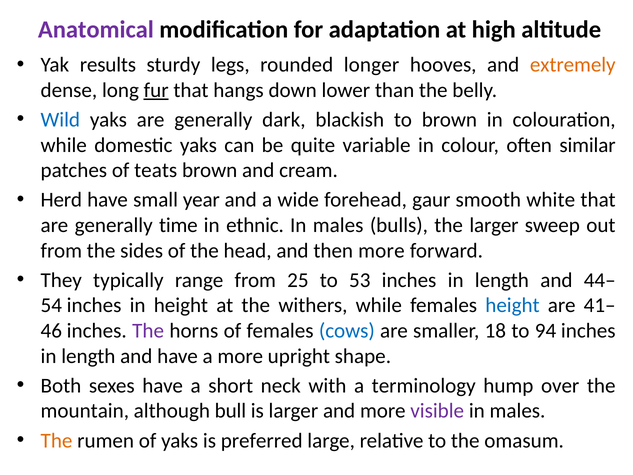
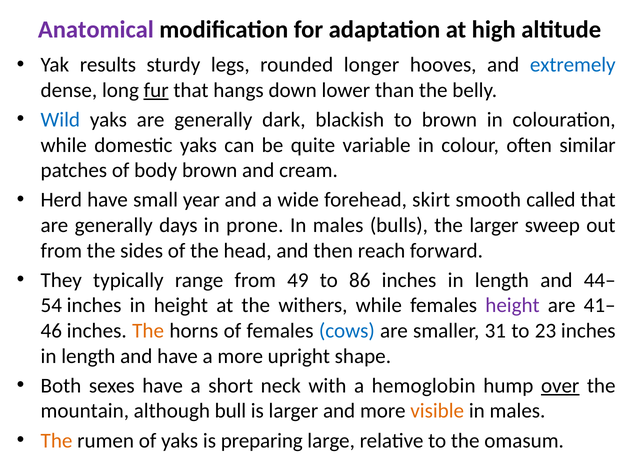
extremely colour: orange -> blue
teats: teats -> body
gaur: gaur -> skirt
white: white -> called
time: time -> days
ethnic: ethnic -> prone
then more: more -> reach
25: 25 -> 49
53: 53 -> 86
height at (512, 305) colour: blue -> purple
The at (148, 331) colour: purple -> orange
18: 18 -> 31
94: 94 -> 23
terminology: terminology -> hemoglobin
over underline: none -> present
visible colour: purple -> orange
preferred: preferred -> preparing
